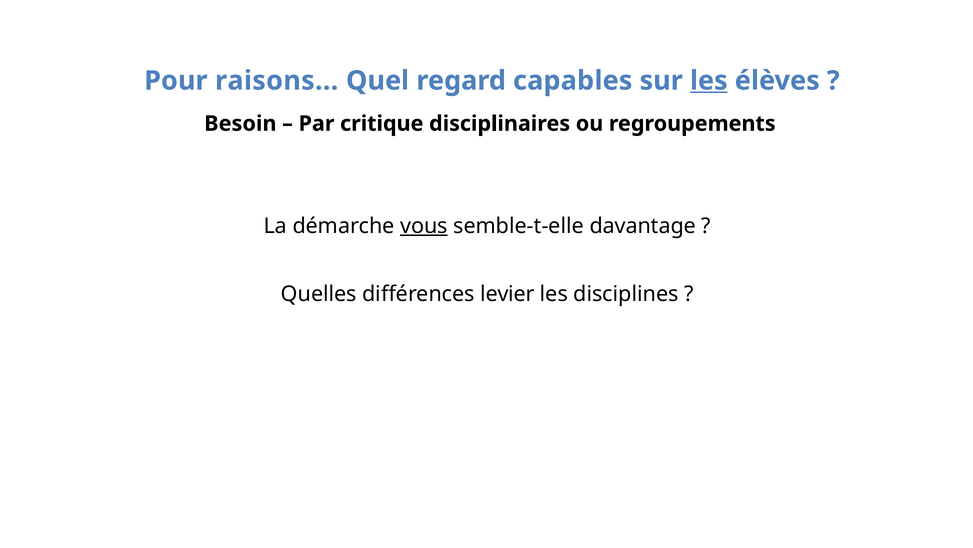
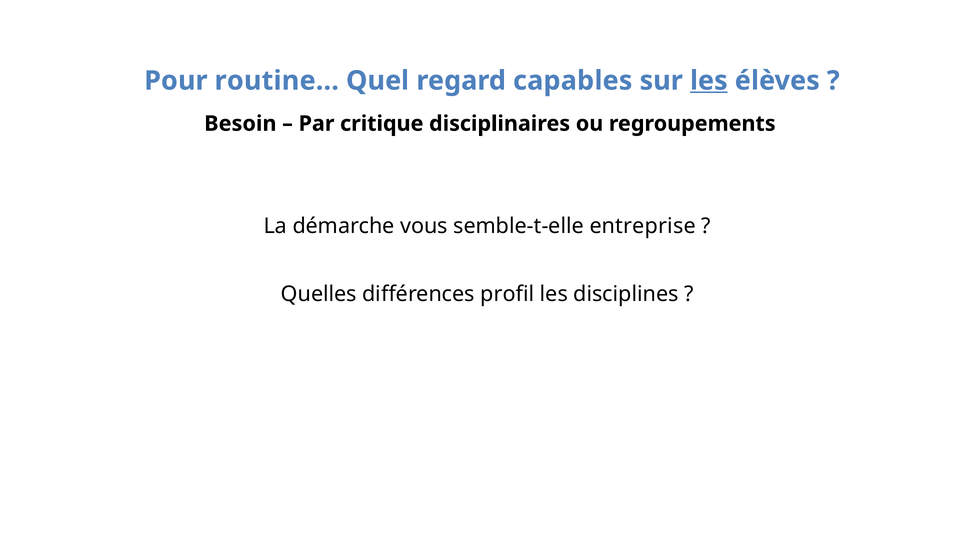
raisons: raisons -> routine
vous underline: present -> none
davantage: davantage -> entreprise
levier: levier -> profil
